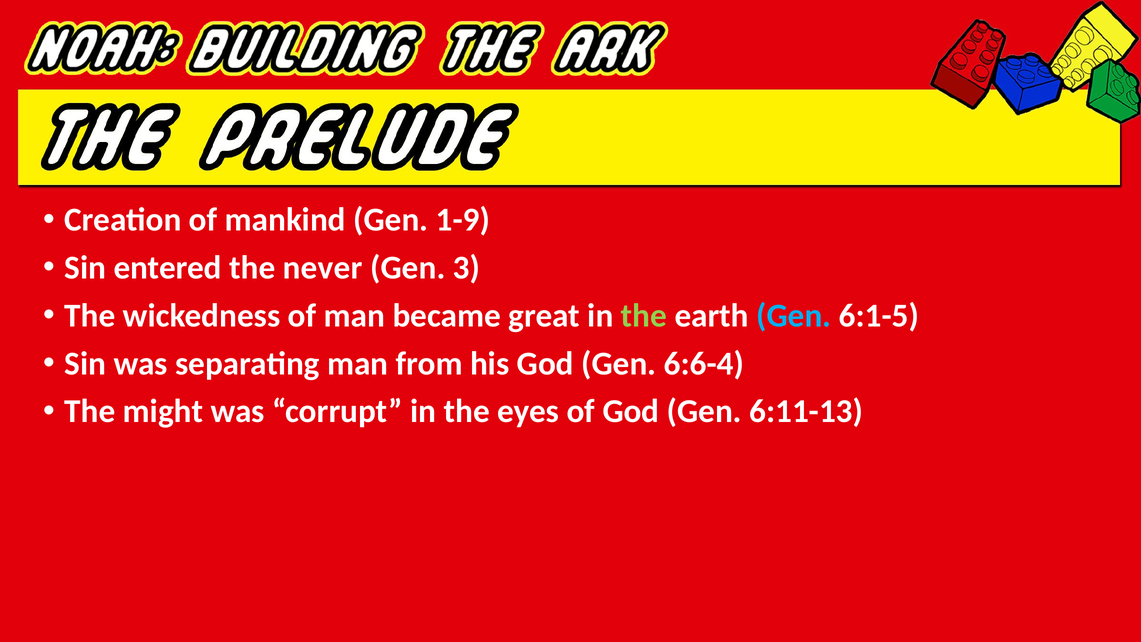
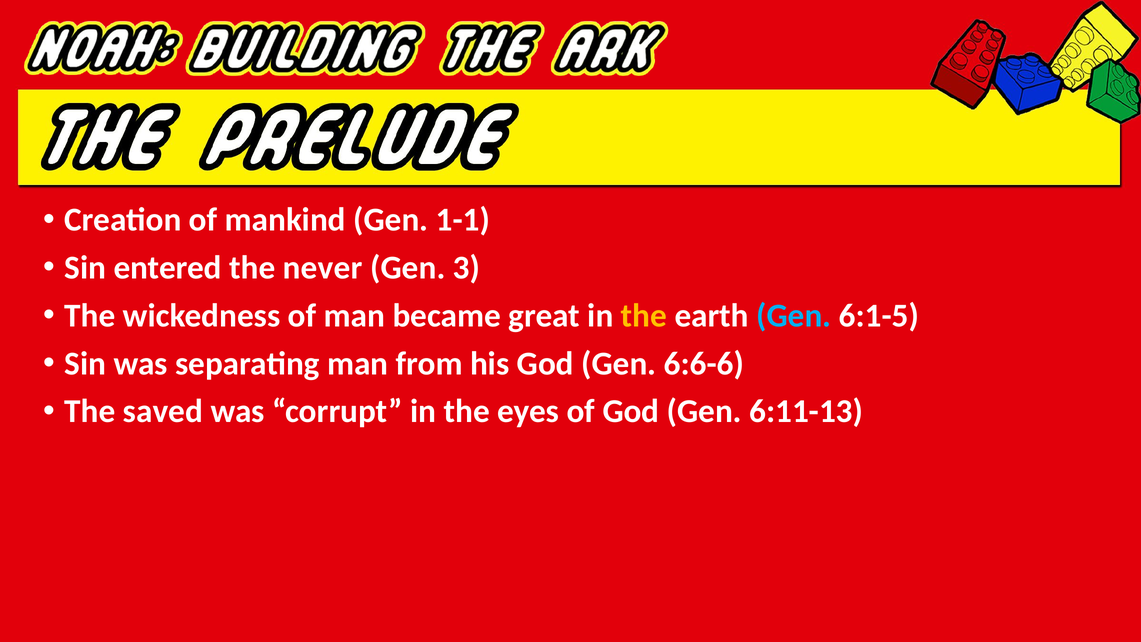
1-9: 1-9 -> 1-1
the at (644, 316) colour: light green -> yellow
6:6-4: 6:6-4 -> 6:6-6
might: might -> saved
